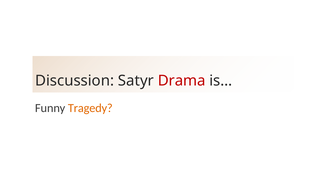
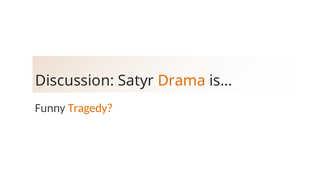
Drama colour: red -> orange
